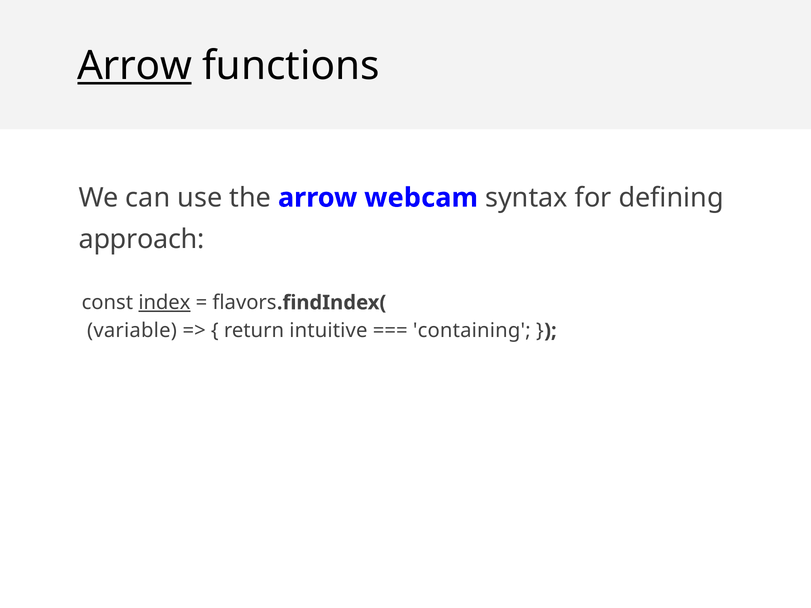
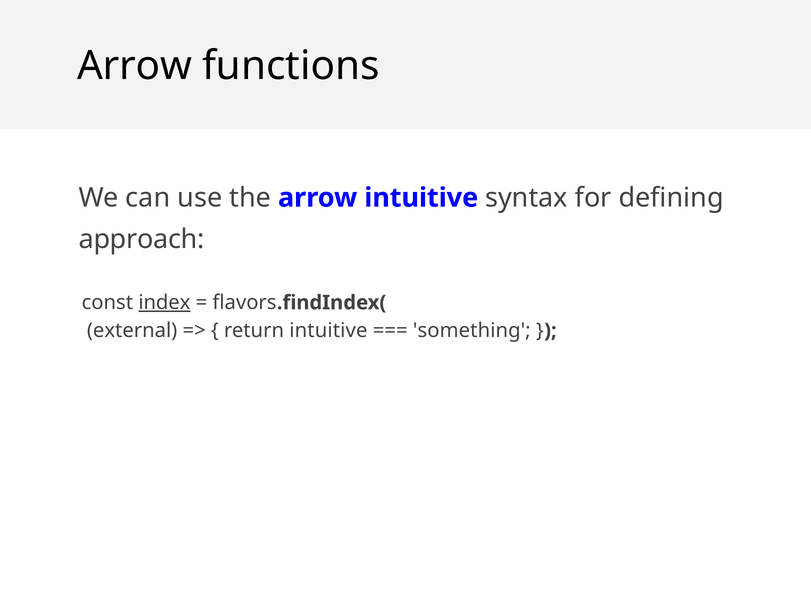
Arrow at (135, 66) underline: present -> none
arrow webcam: webcam -> intuitive
variable: variable -> external
containing: containing -> something
